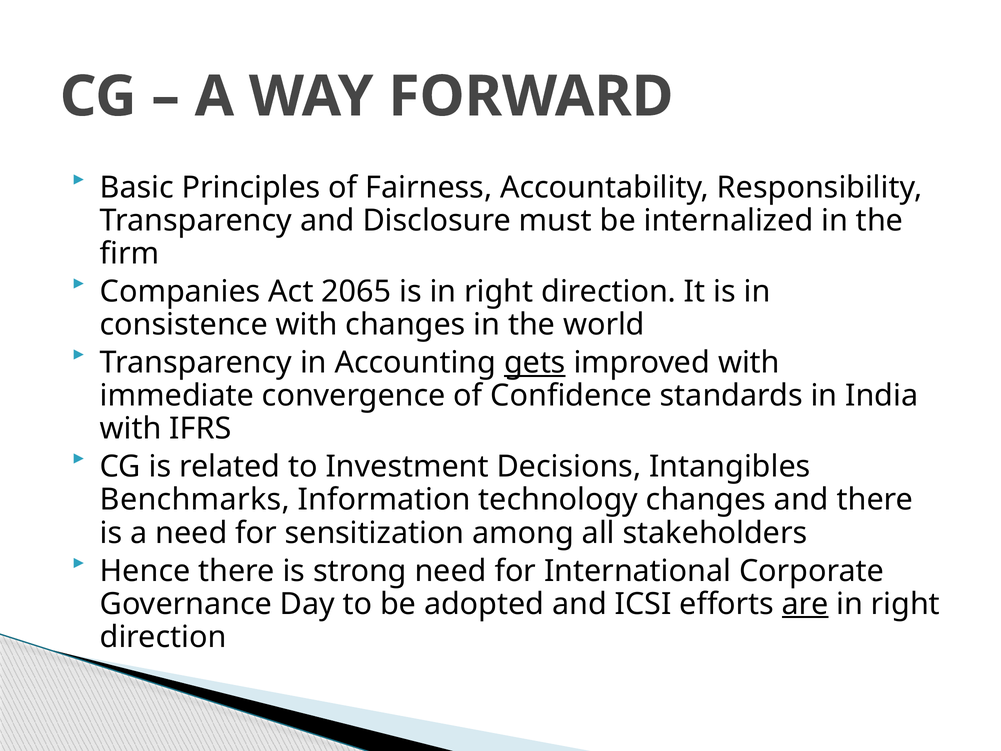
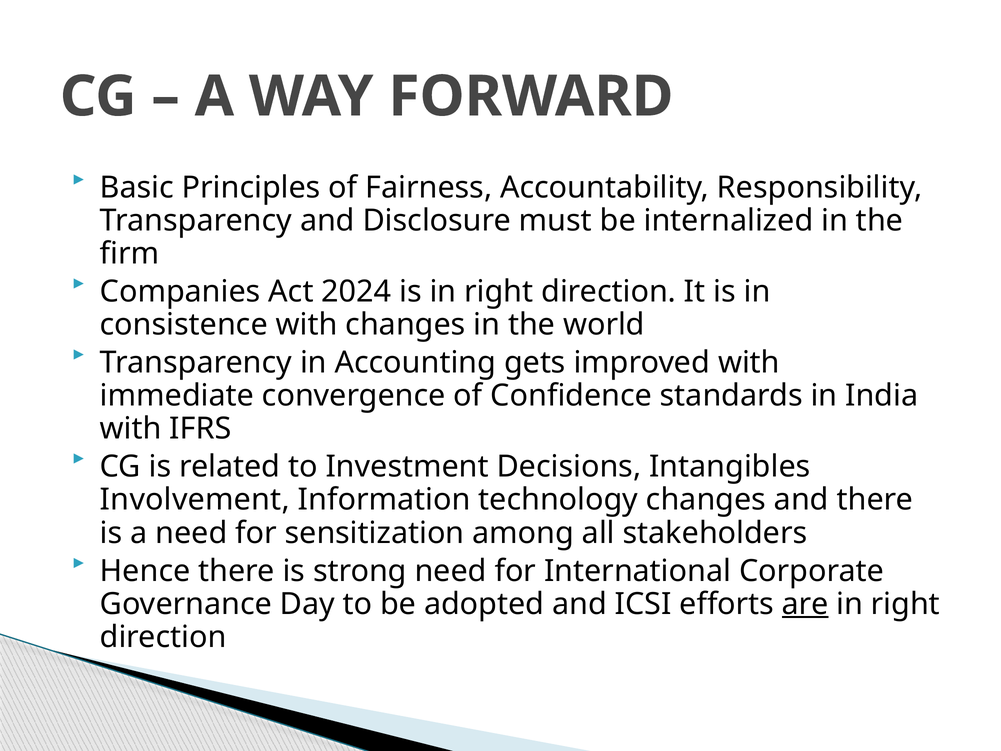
2065: 2065 -> 2024
gets underline: present -> none
Benchmarks: Benchmarks -> Involvement
